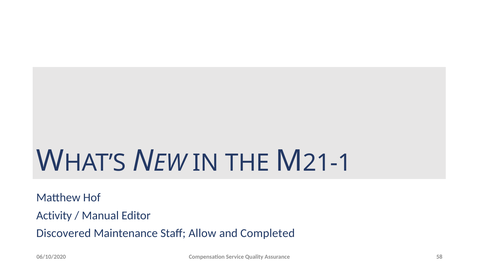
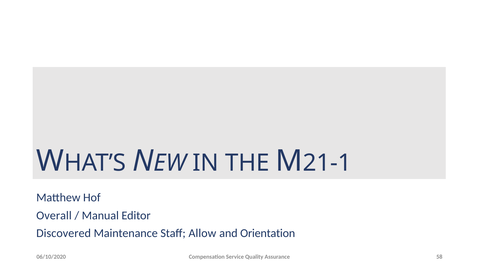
Activity: Activity -> Overall
Completed: Completed -> Orientation
